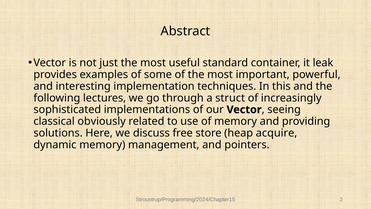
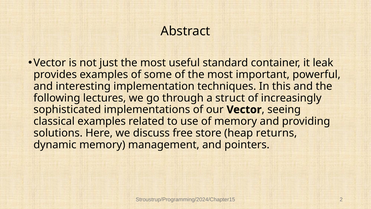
classical obviously: obviously -> examples
acquire: acquire -> returns
